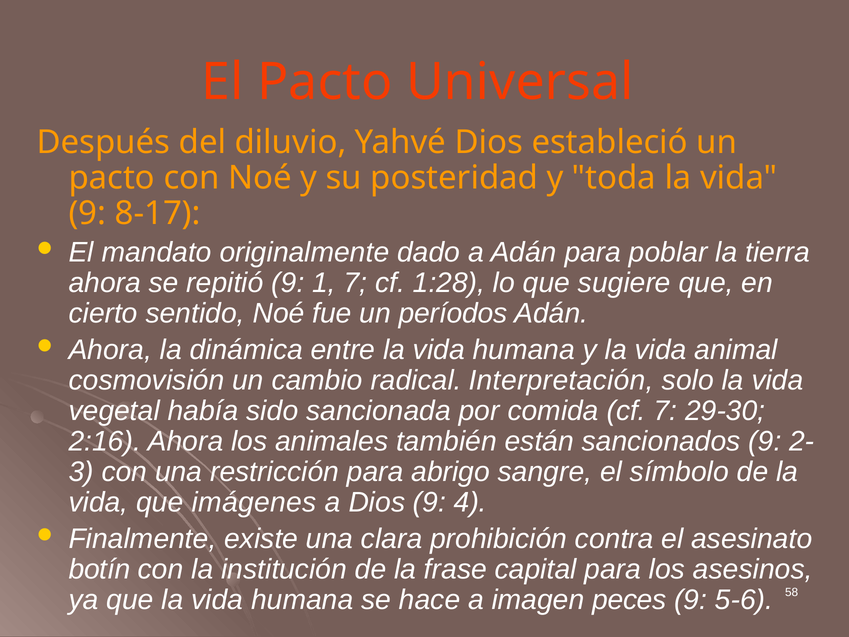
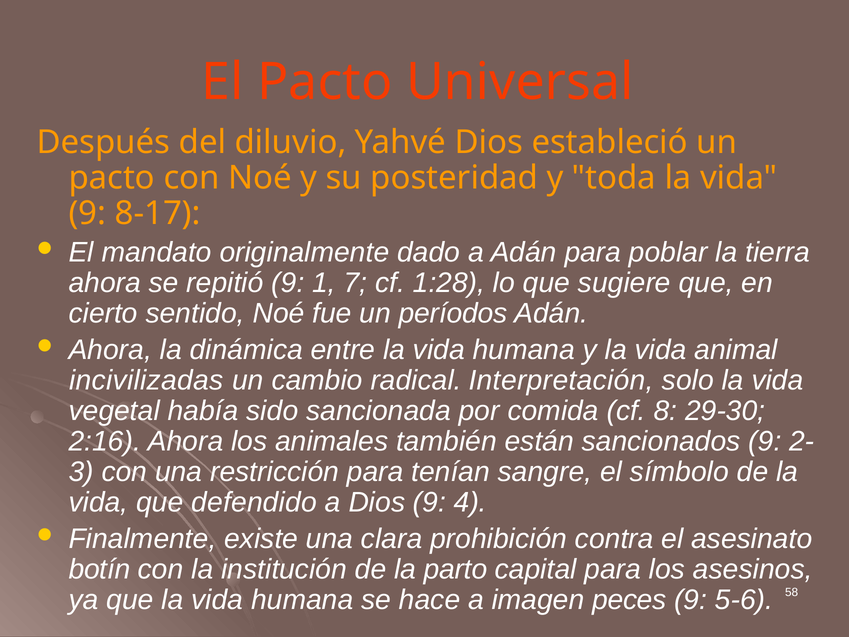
cosmovisión: cosmovisión -> incivilizadas
cf 7: 7 -> 8
abrigo: abrigo -> tenían
imágenes: imágenes -> defendido
frase: frase -> parto
